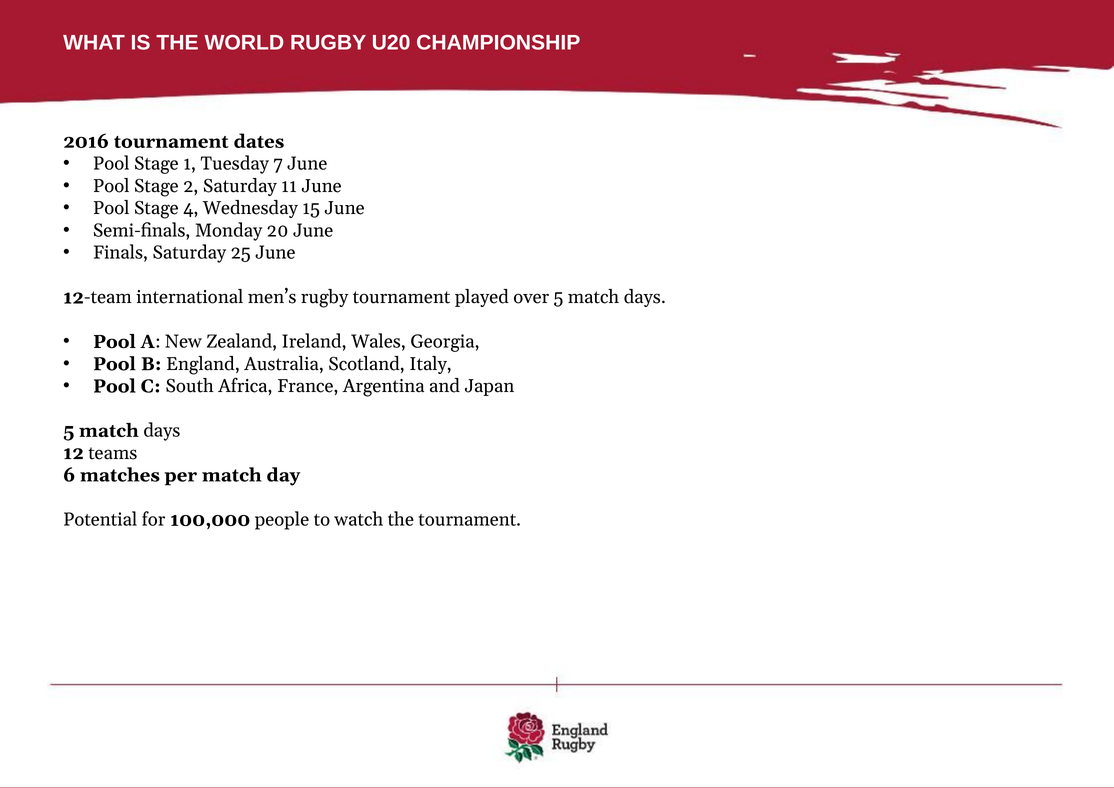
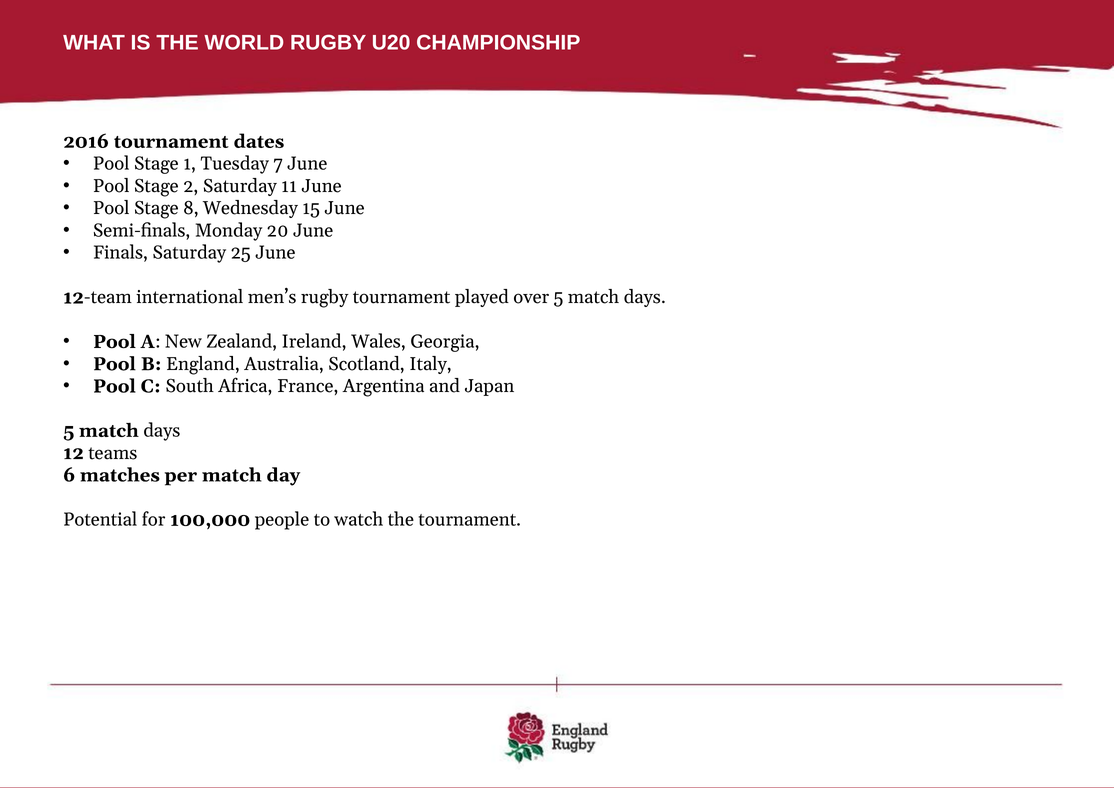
4: 4 -> 8
